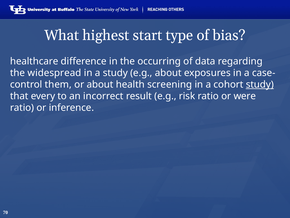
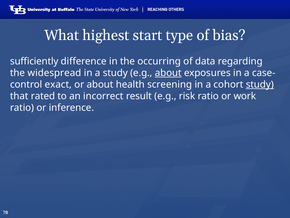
healthcare: healthcare -> sufficiently
about at (168, 73) underline: none -> present
them: them -> exact
every: every -> rated
were: were -> work
